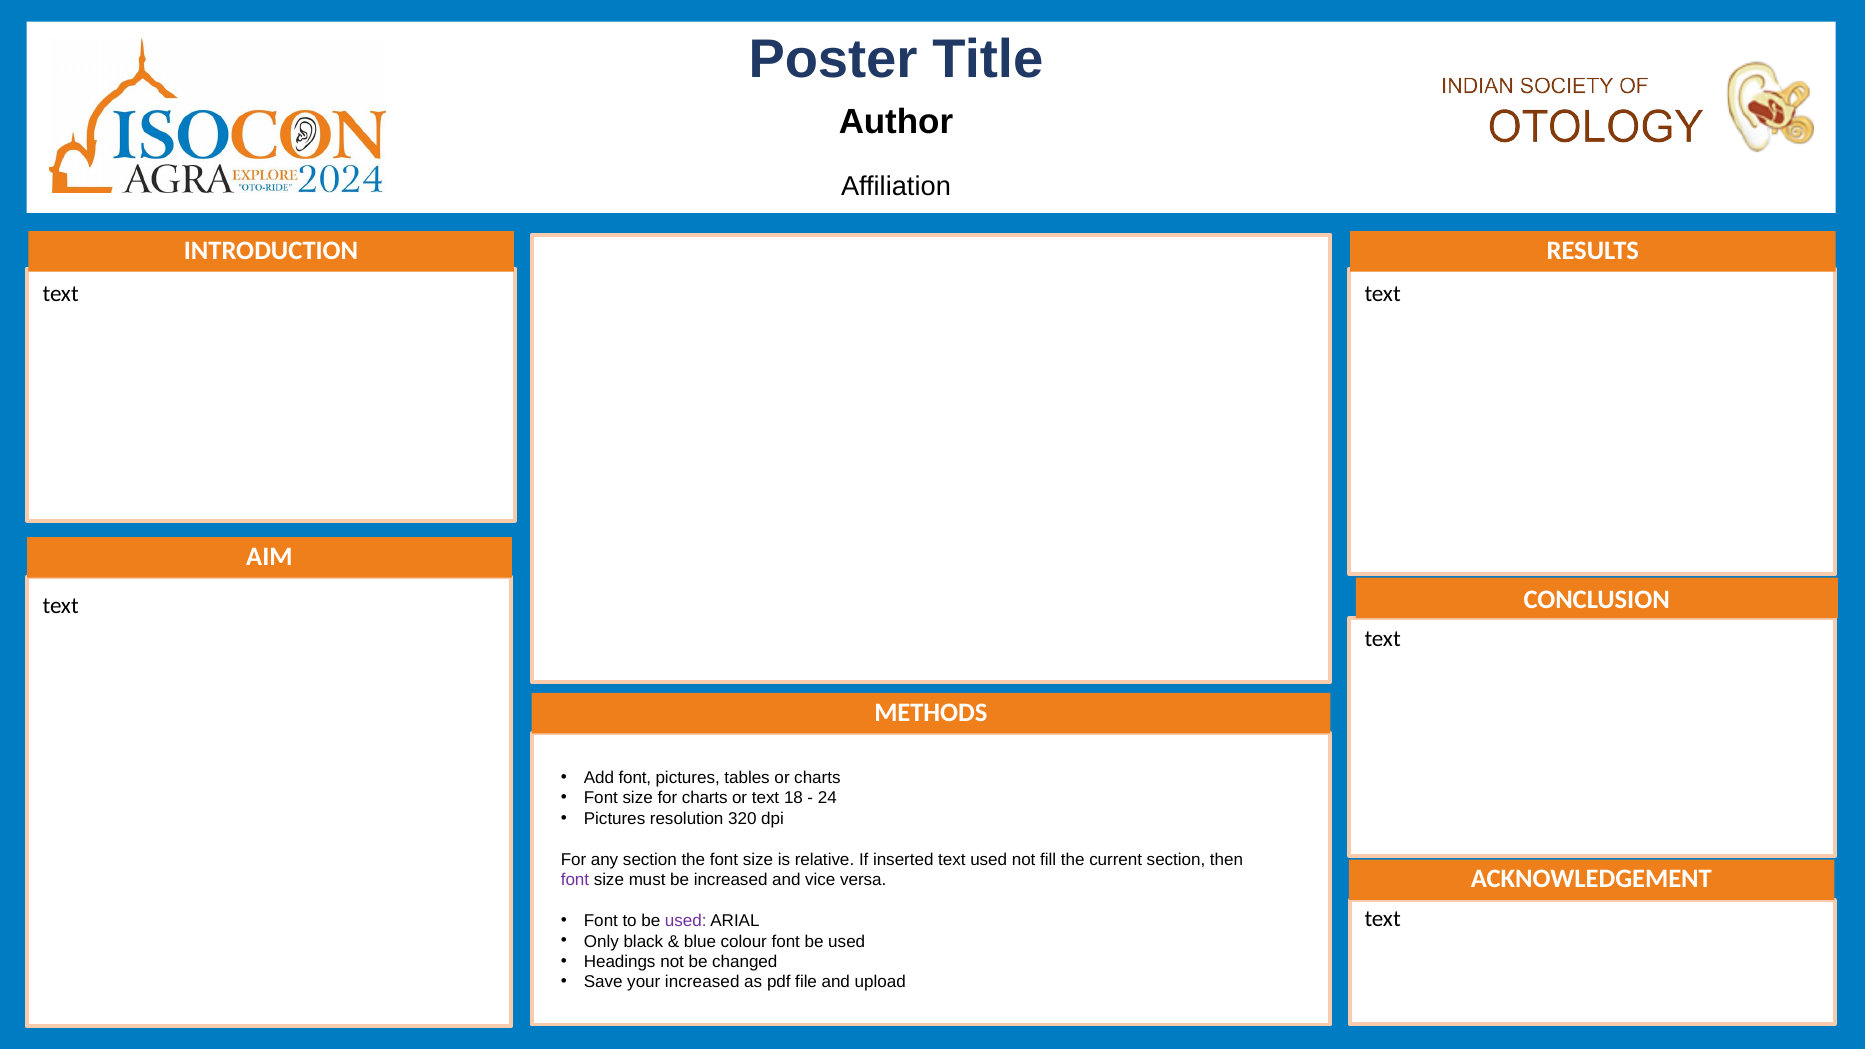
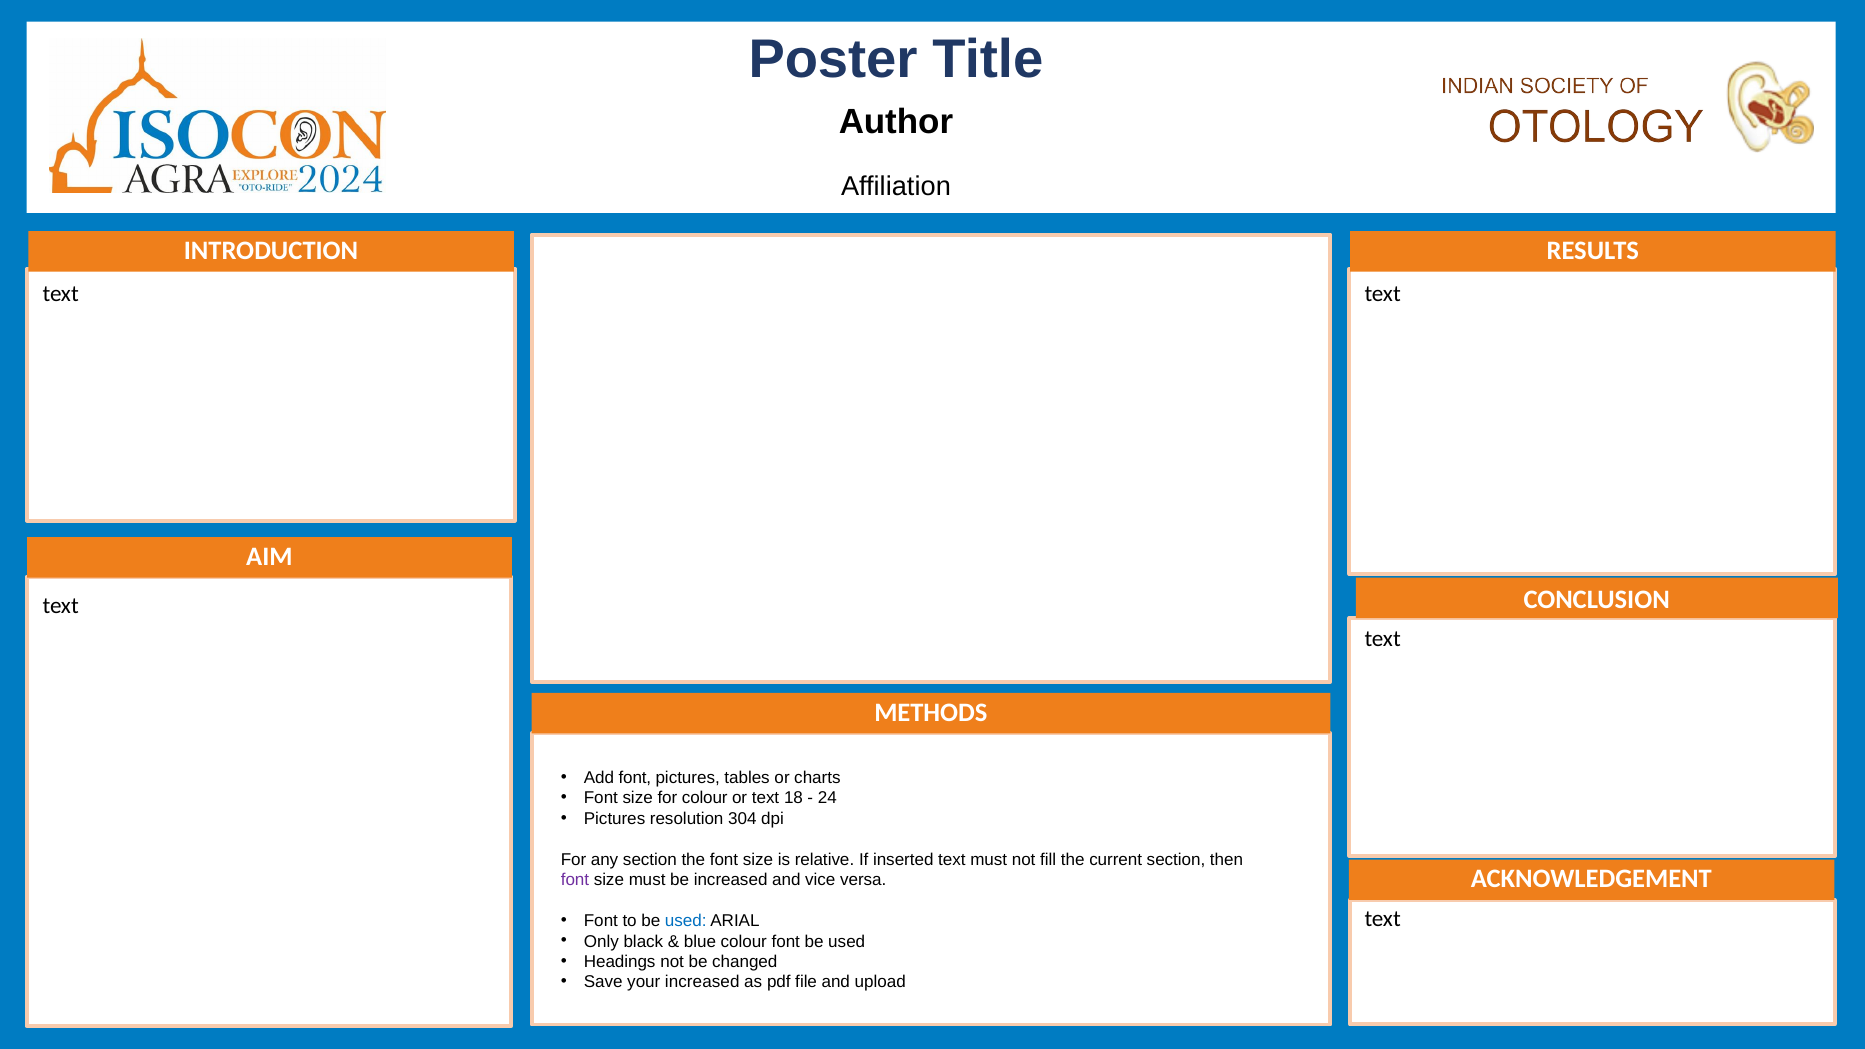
for charts: charts -> colour
320: 320 -> 304
text used: used -> must
used at (686, 921) colour: purple -> blue
